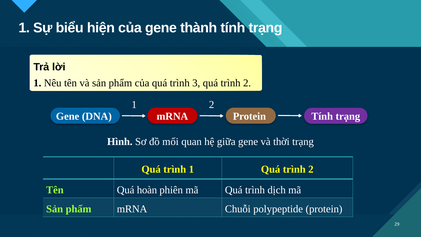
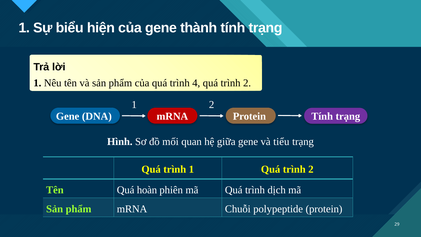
3: 3 -> 4
thời: thời -> tiểu
